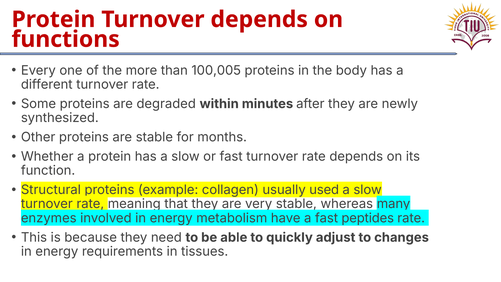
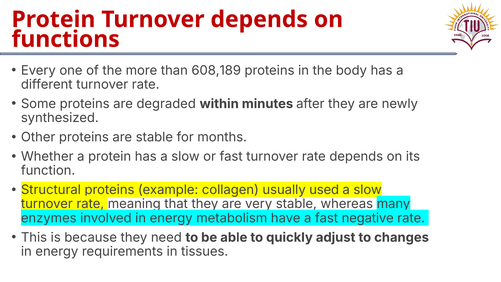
100,005: 100,005 -> 608,189
peptides: peptides -> negative
